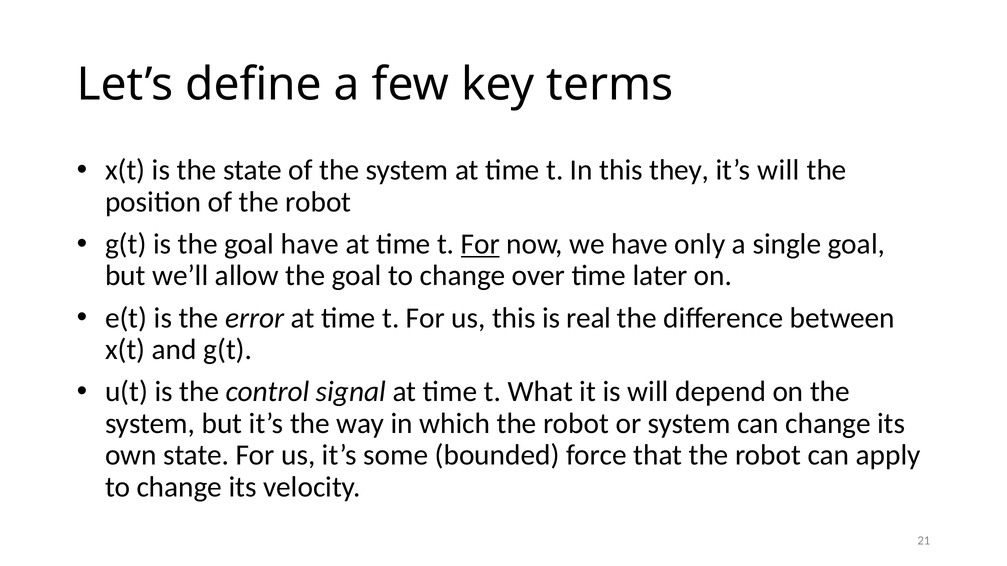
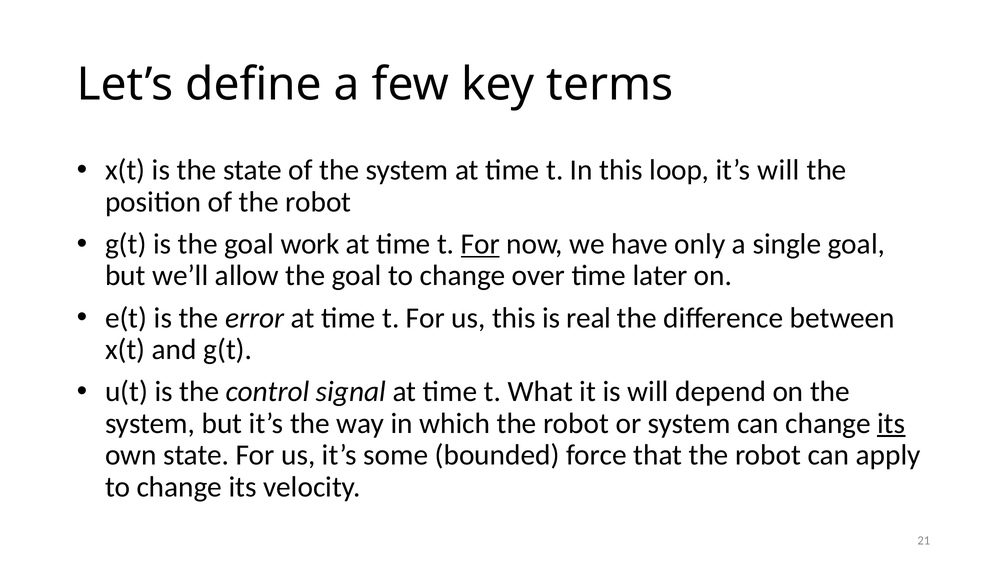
they: they -> loop
goal have: have -> work
its at (891, 424) underline: none -> present
